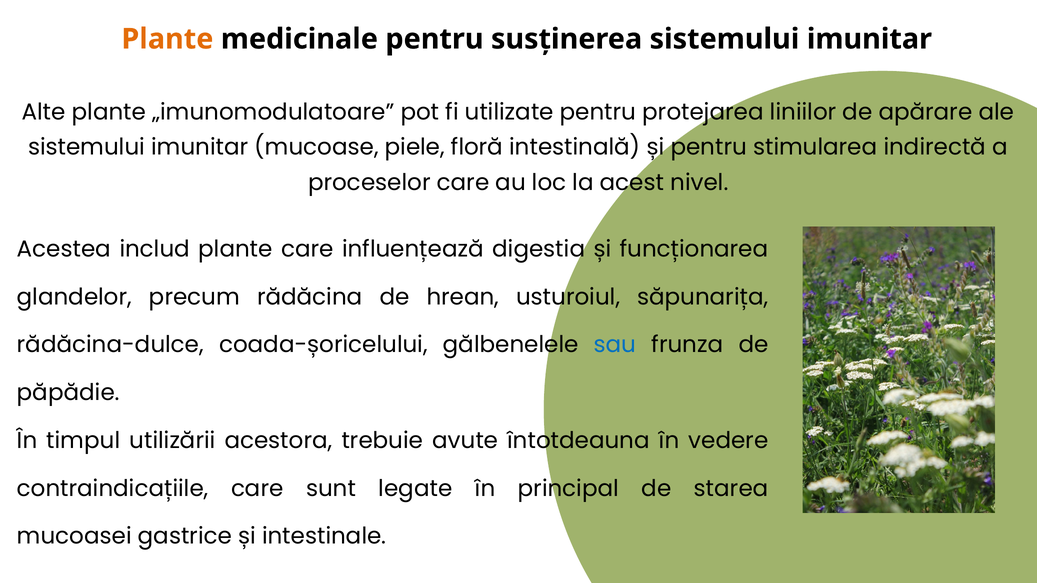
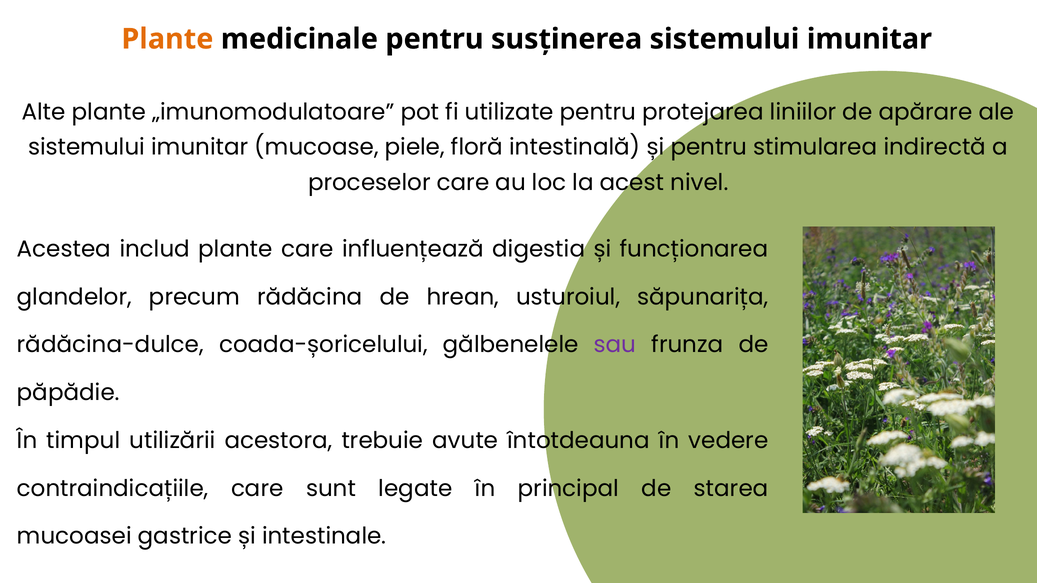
sau colour: blue -> purple
